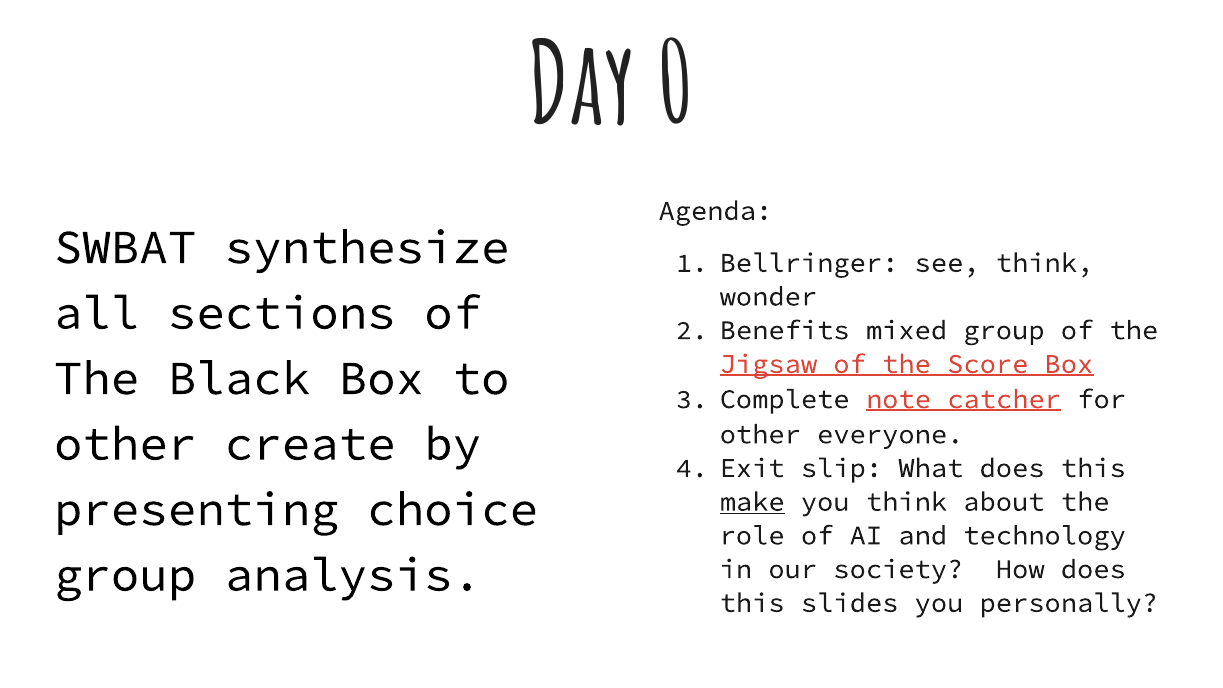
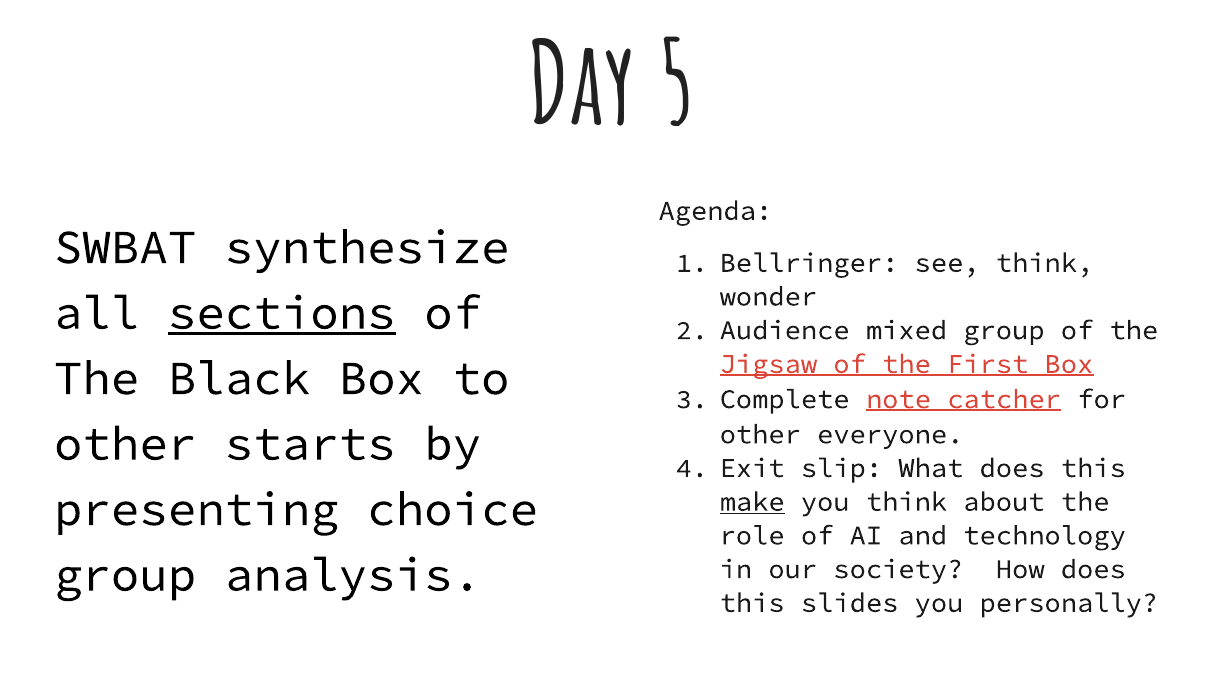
0: 0 -> 5
sections underline: none -> present
Benefits: Benefits -> Audience
Score: Score -> First
create: create -> starts
